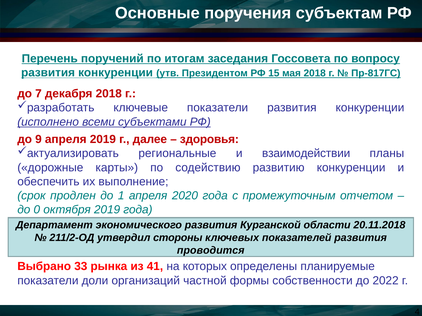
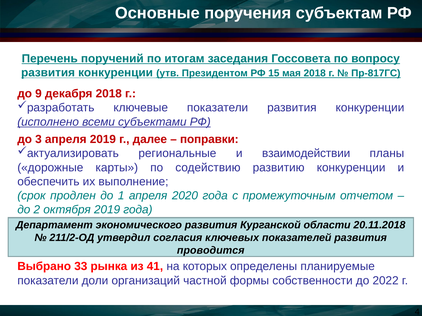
7: 7 -> 9
9: 9 -> 3
здоровья: здоровья -> поправки
0: 0 -> 2
стороны: стороны -> согласия
